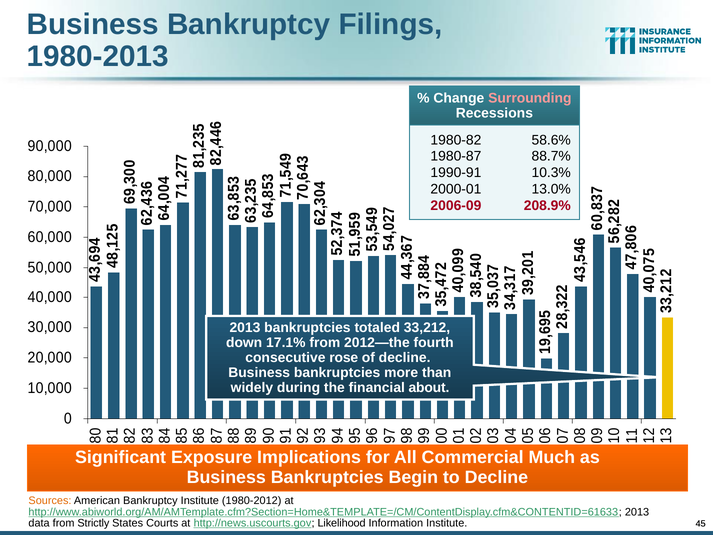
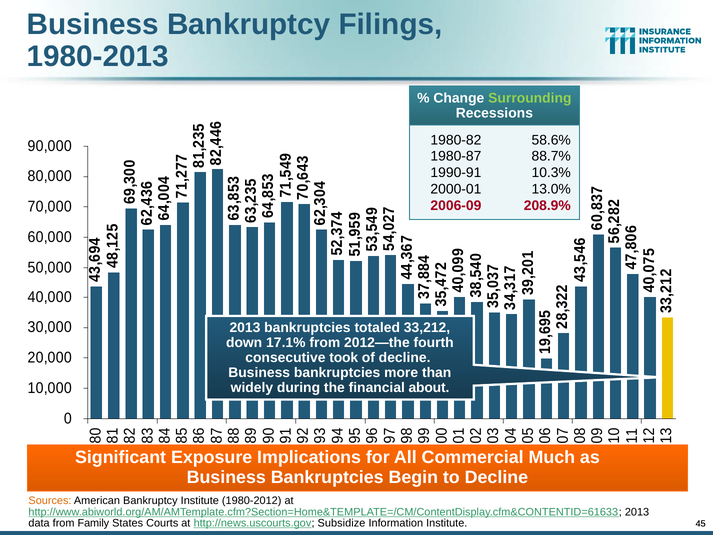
Surrounding colour: pink -> light green
rose: rose -> took
Strictly: Strictly -> Family
Likelihood: Likelihood -> Subsidize
